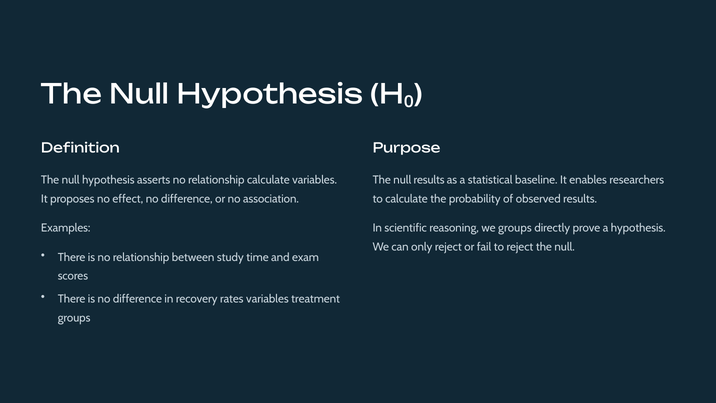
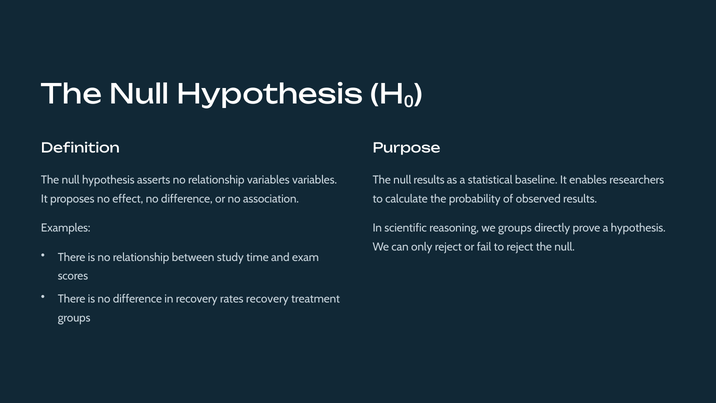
relationship calculate: calculate -> variables
rates variables: variables -> recovery
